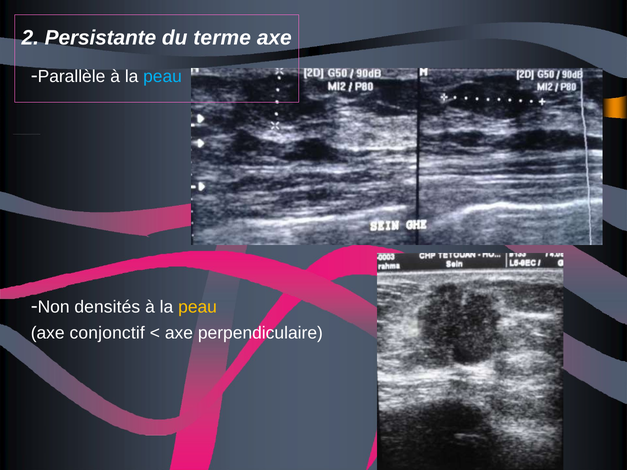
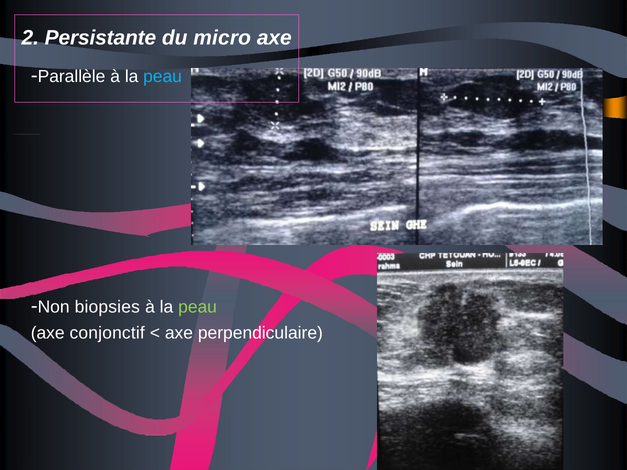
terme: terme -> micro
densités: densités -> biopsies
peau at (198, 307) colour: yellow -> light green
